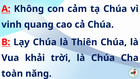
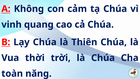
khải: khải -> thời
